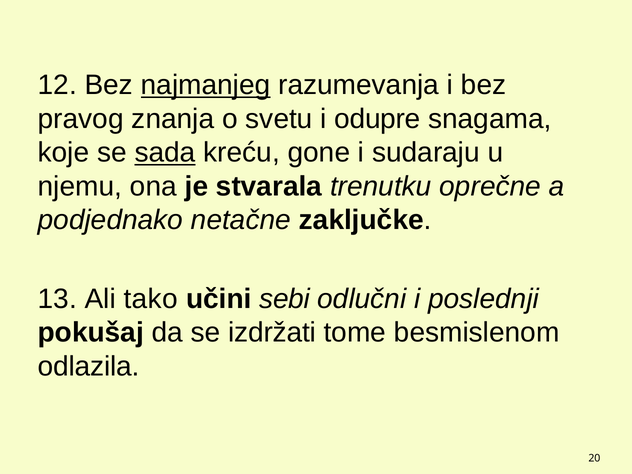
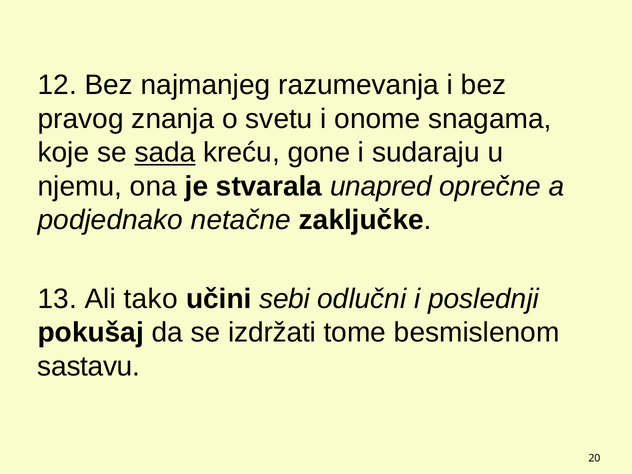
najmanjeg underline: present -> none
odupre: odupre -> onome
trenutku: trenutku -> unapred
odlazila: odlazila -> sastavu
